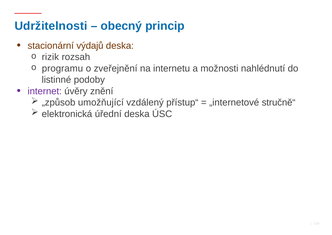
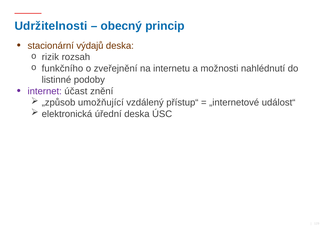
programu: programu -> funkčního
úvěry: úvěry -> účast
stručně“: stručně“ -> událost“
